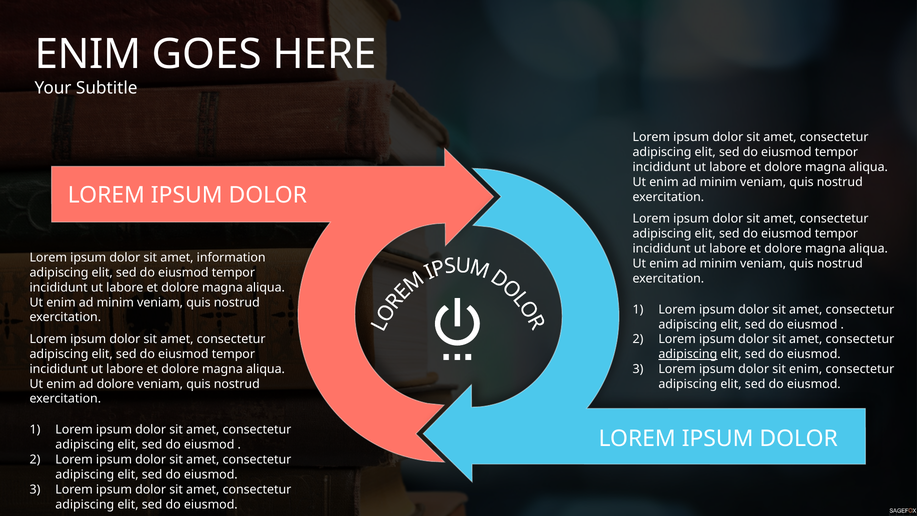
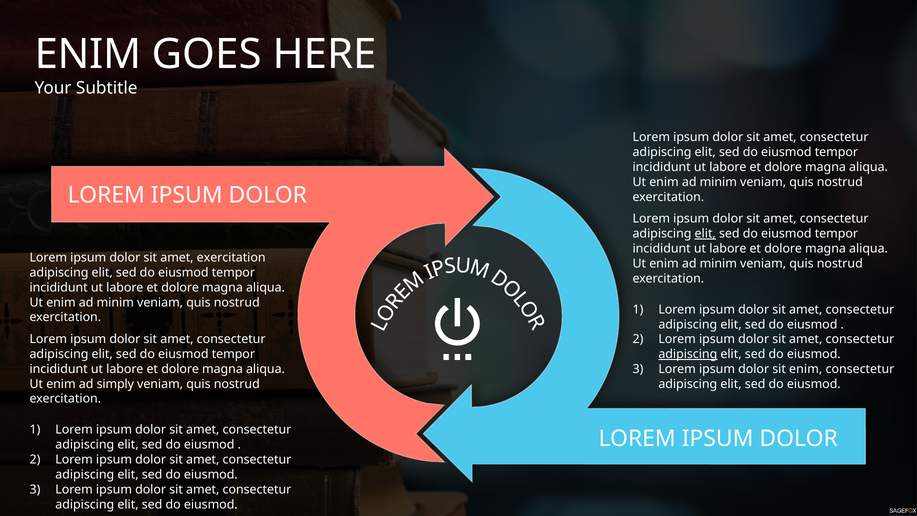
elit at (705, 234) underline: none -> present
amet information: information -> exercitation
ad dolore: dolore -> simply
